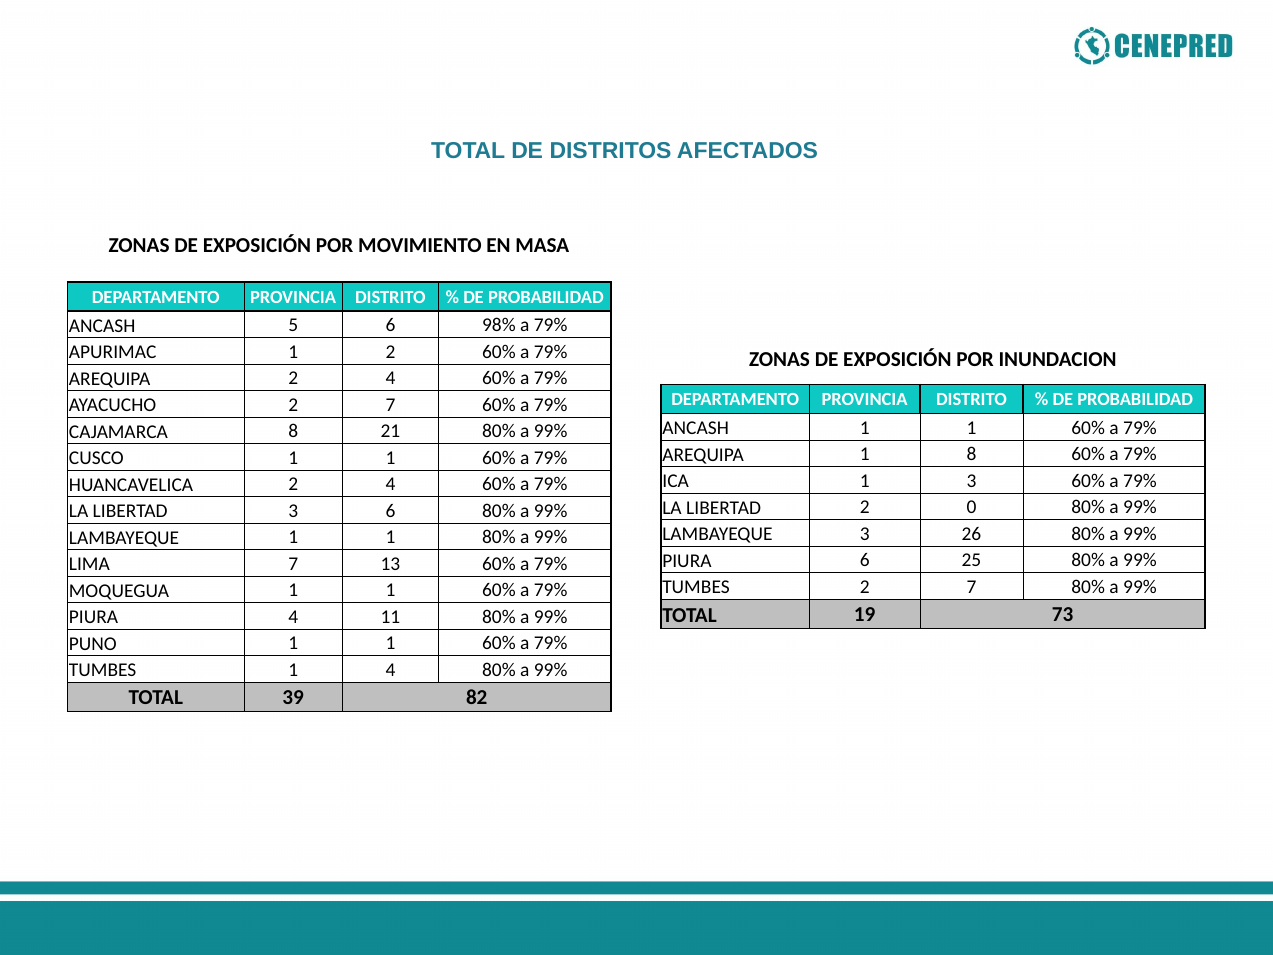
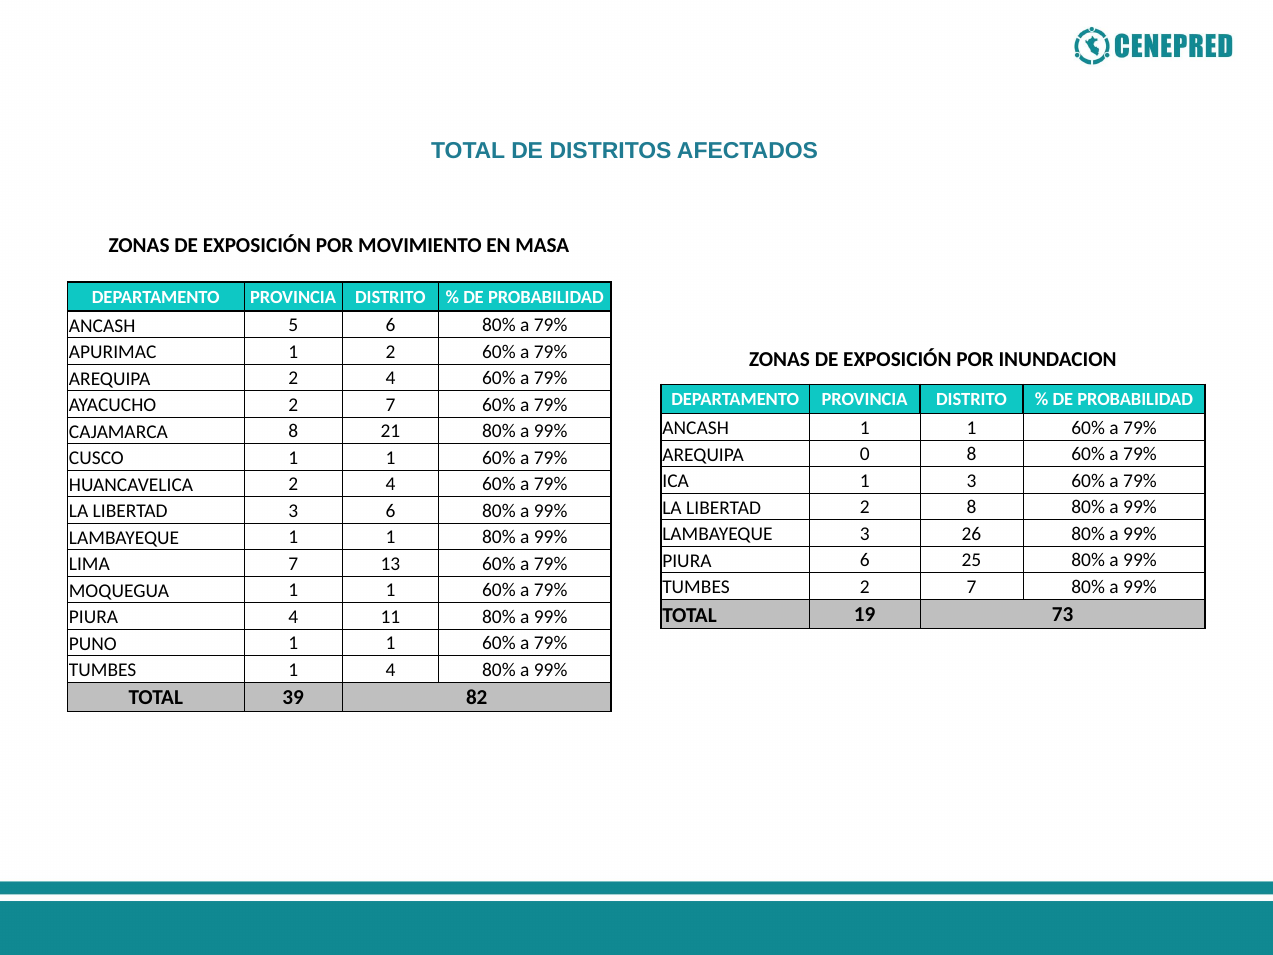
5 6 98%: 98% -> 80%
AREQUIPA 1: 1 -> 0
2 0: 0 -> 8
